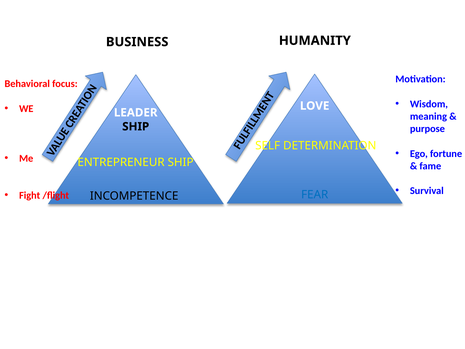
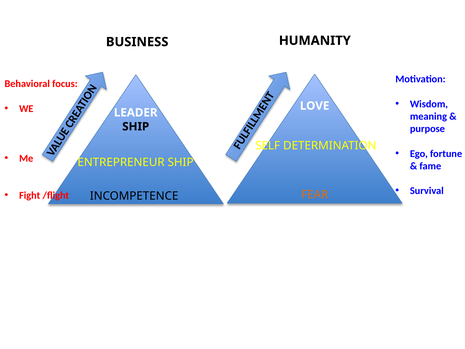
FEAR colour: blue -> orange
